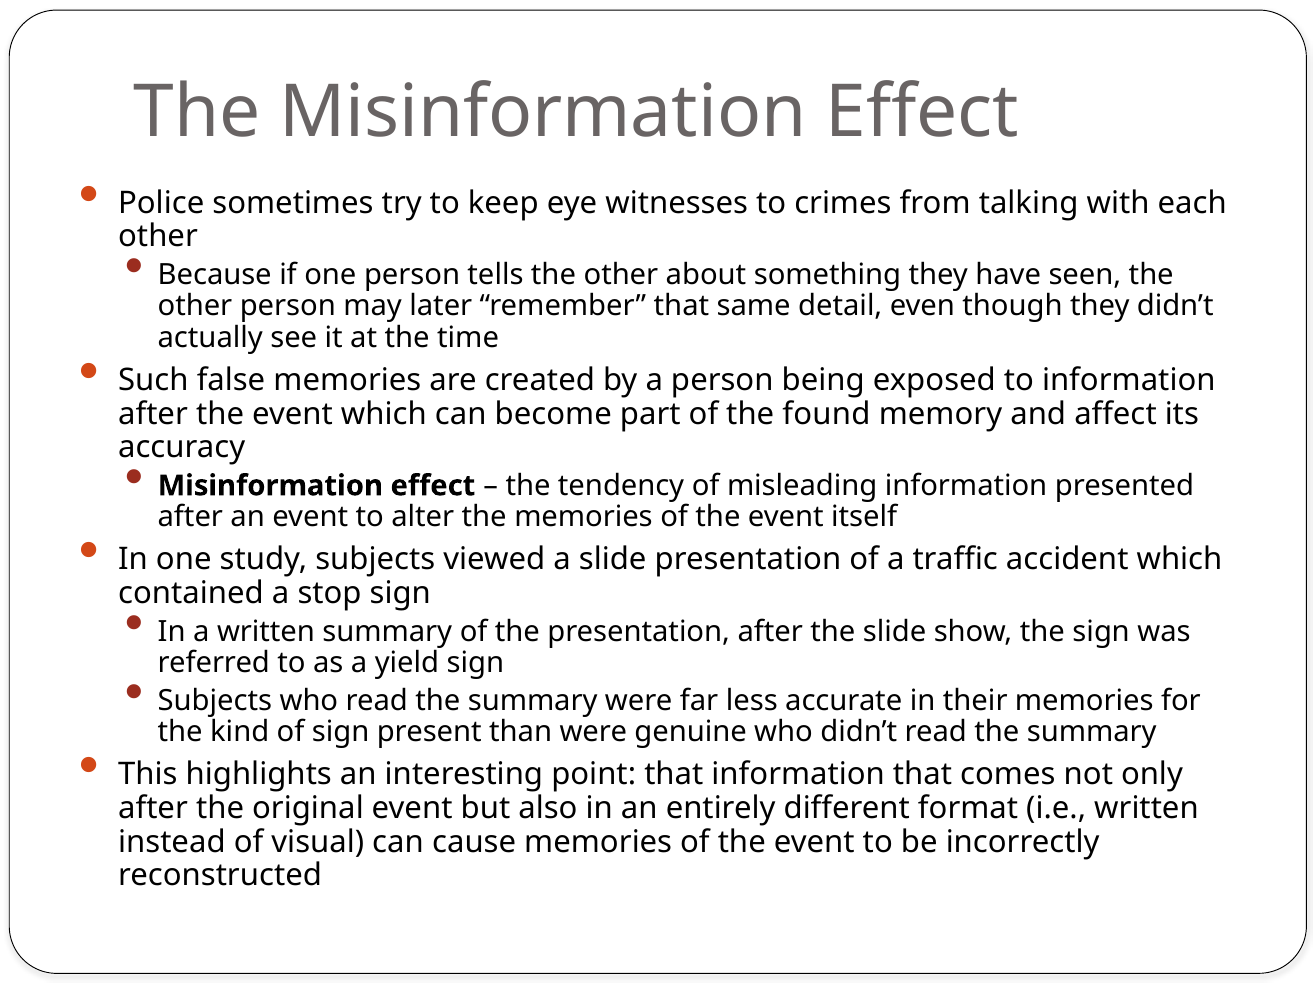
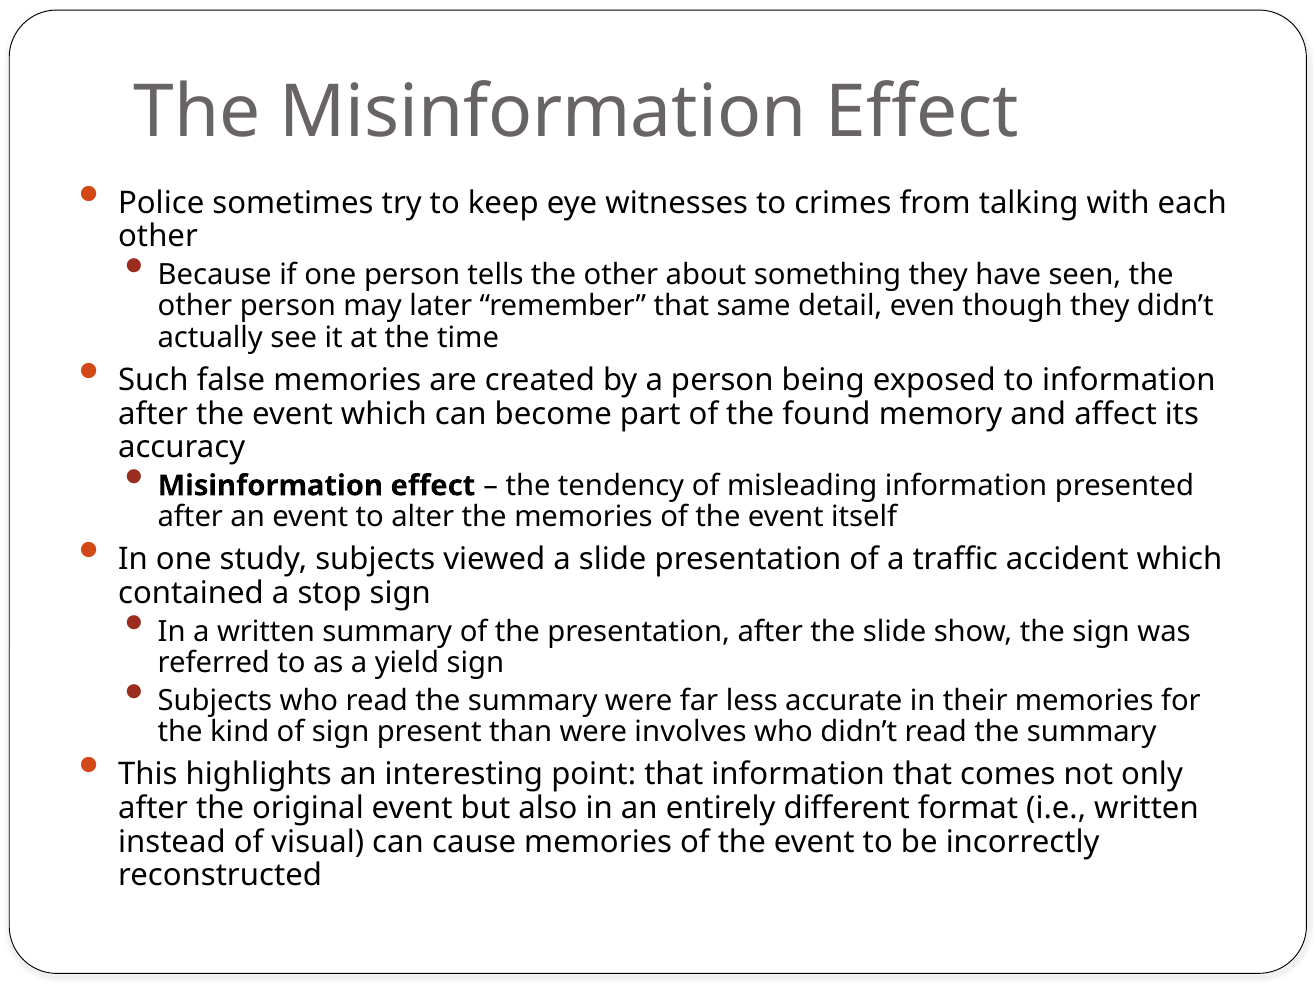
genuine: genuine -> involves
